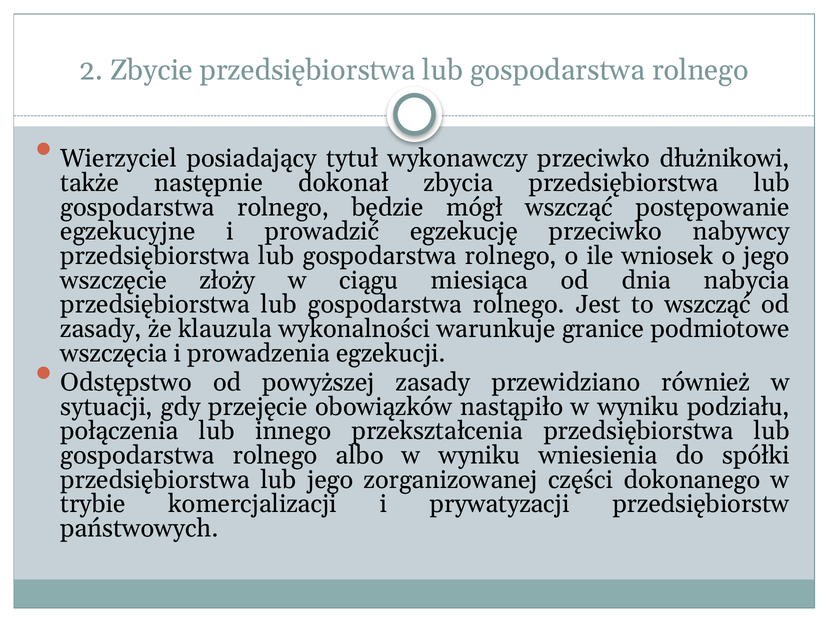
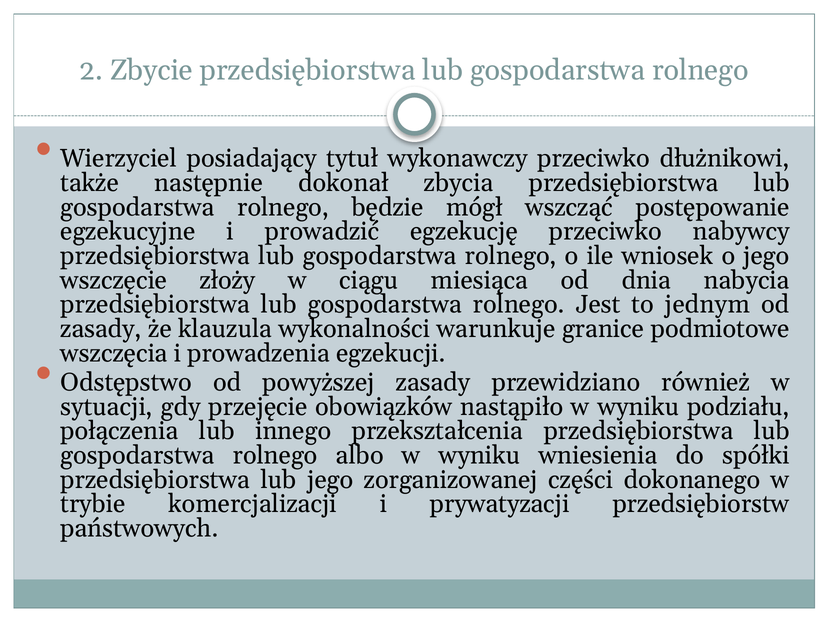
to wszcząć: wszcząć -> jednym
